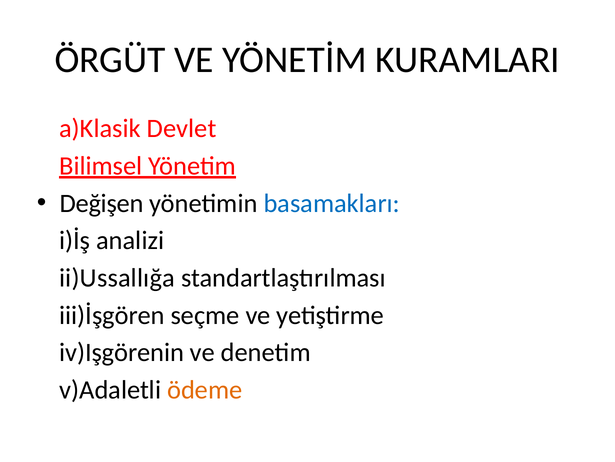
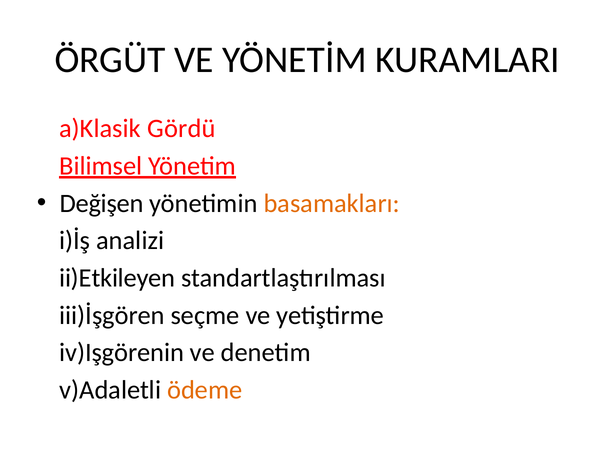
Devlet: Devlet -> Gördü
basamakları colour: blue -> orange
ii)Ussallığa: ii)Ussallığa -> ii)Etkileyen
